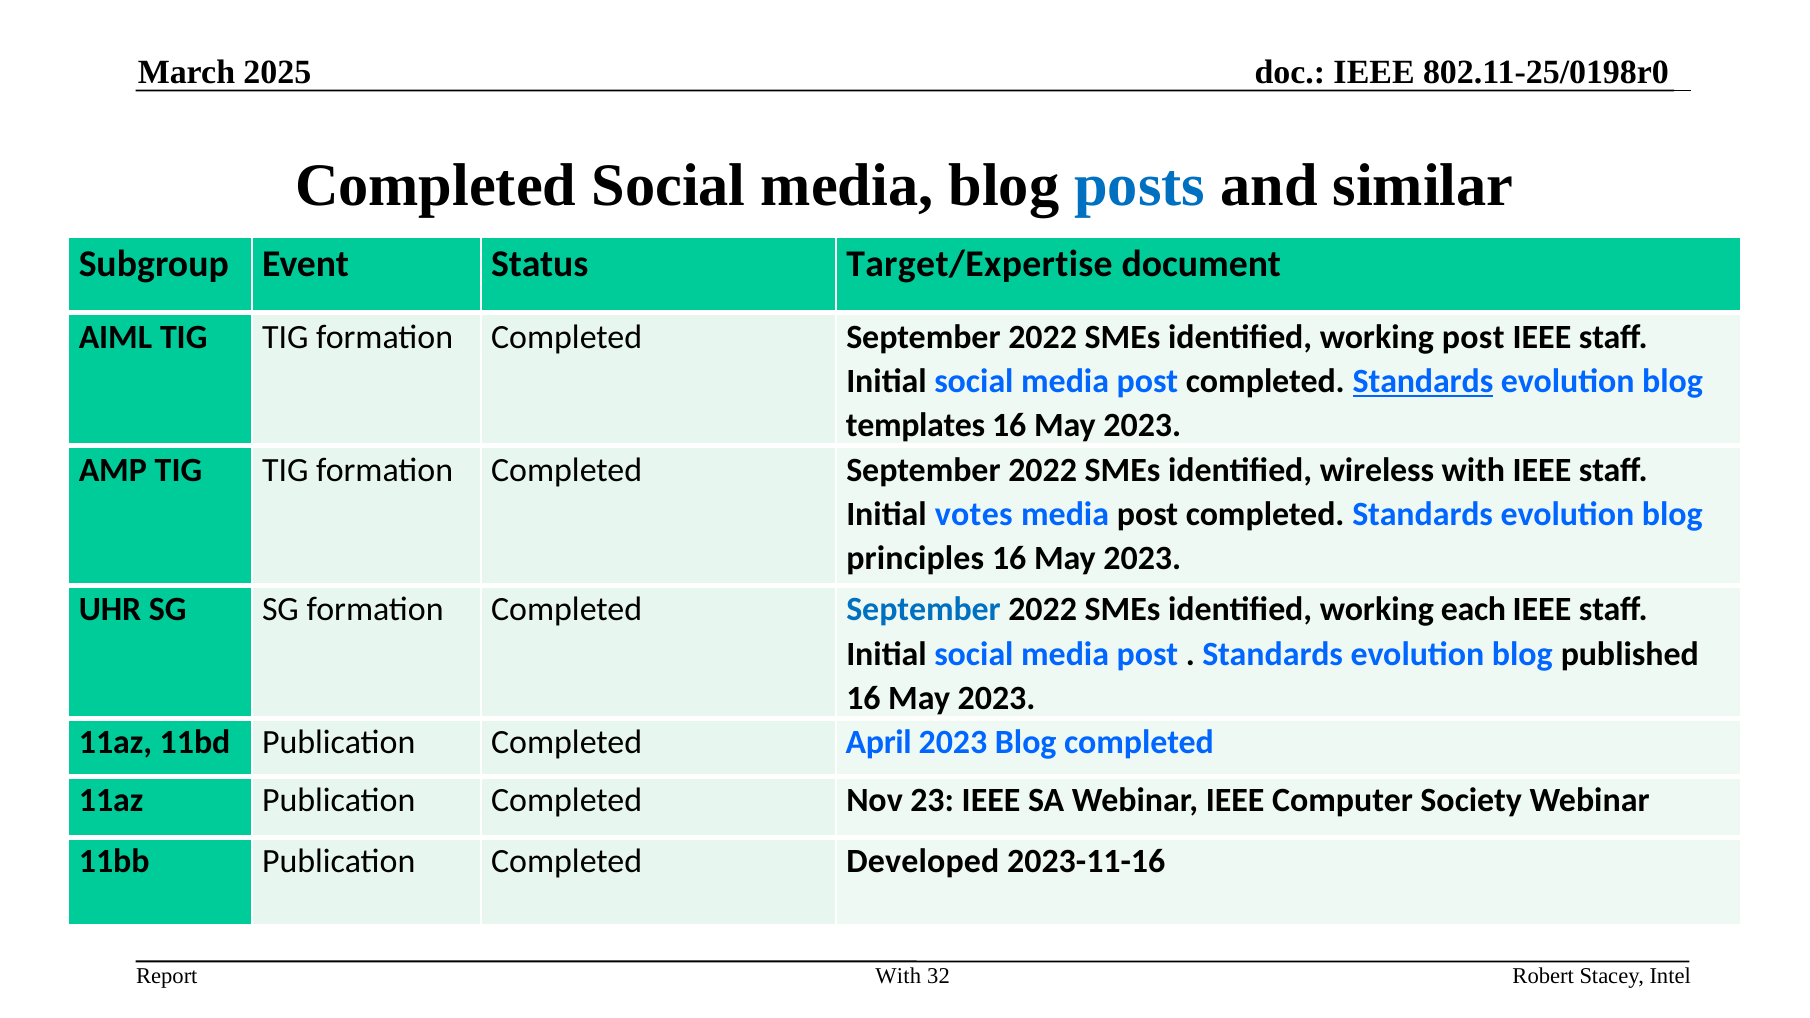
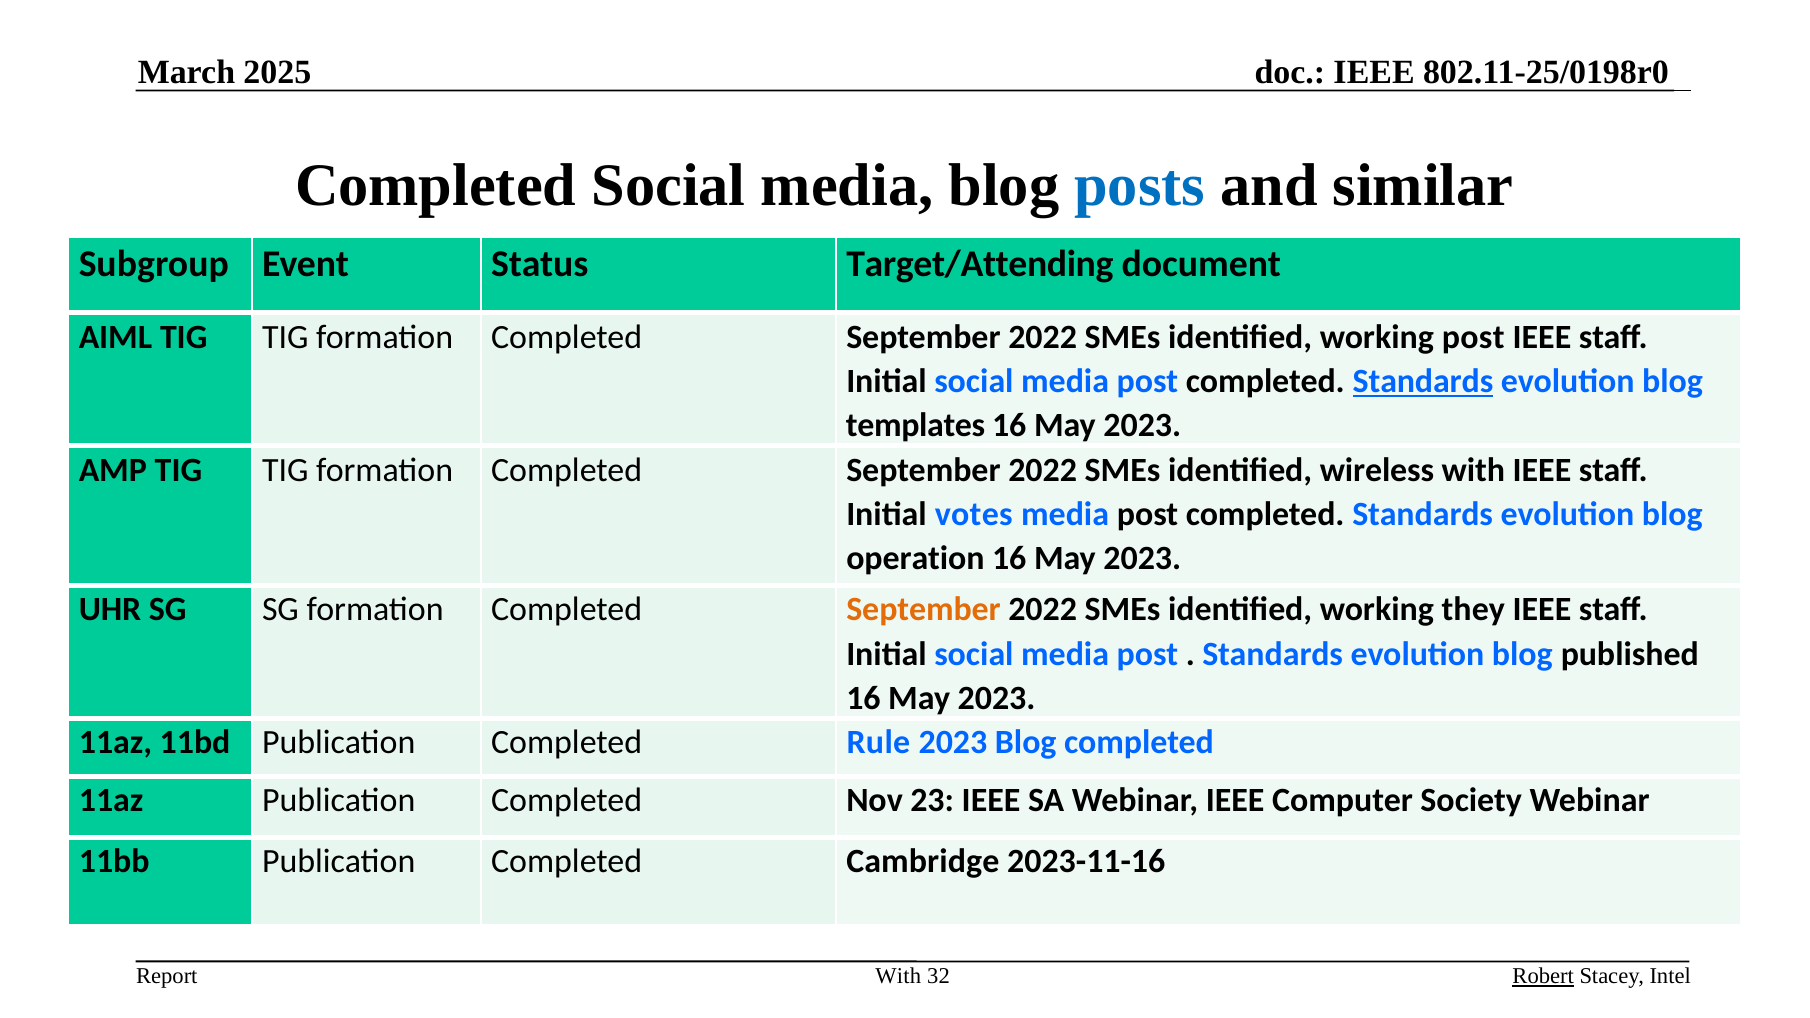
Target/Expertise: Target/Expertise -> Target/Attending
principles: principles -> operation
September at (924, 610) colour: blue -> orange
each: each -> they
April: April -> Rule
Developed: Developed -> Cambridge
Robert underline: none -> present
